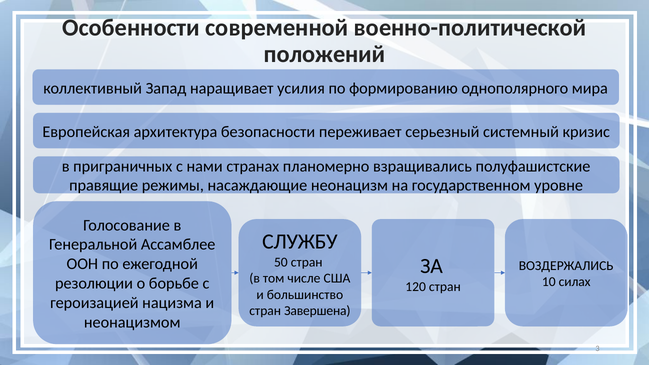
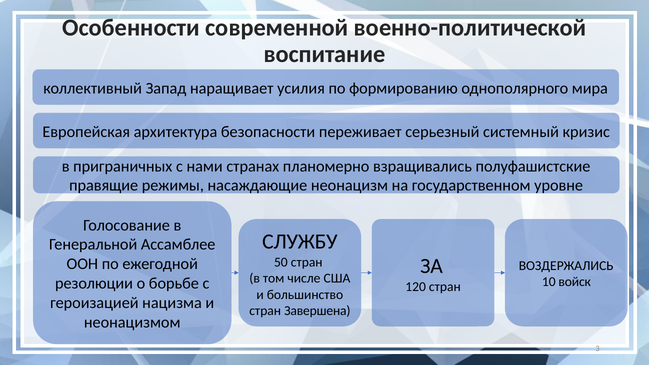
положений: положений -> воспитание
силах: силах -> войск
